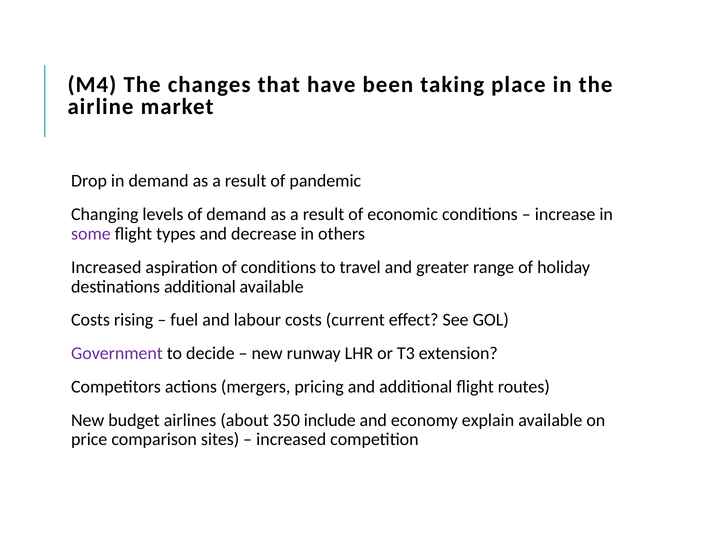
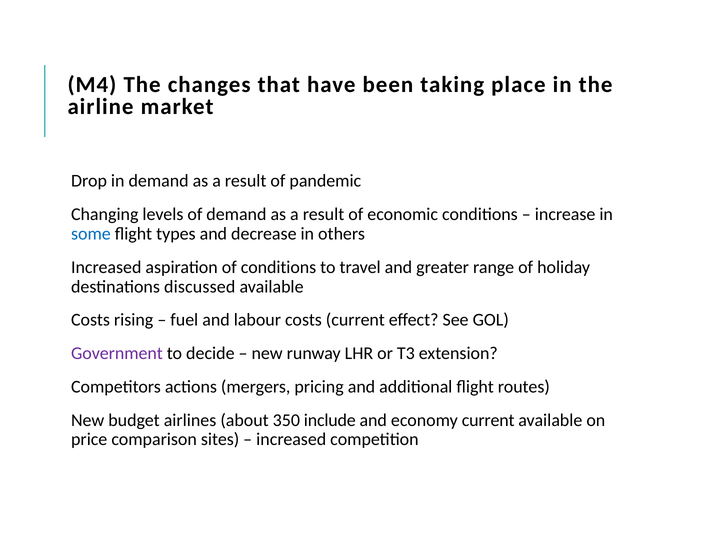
some colour: purple -> blue
destinations additional: additional -> discussed
economy explain: explain -> current
